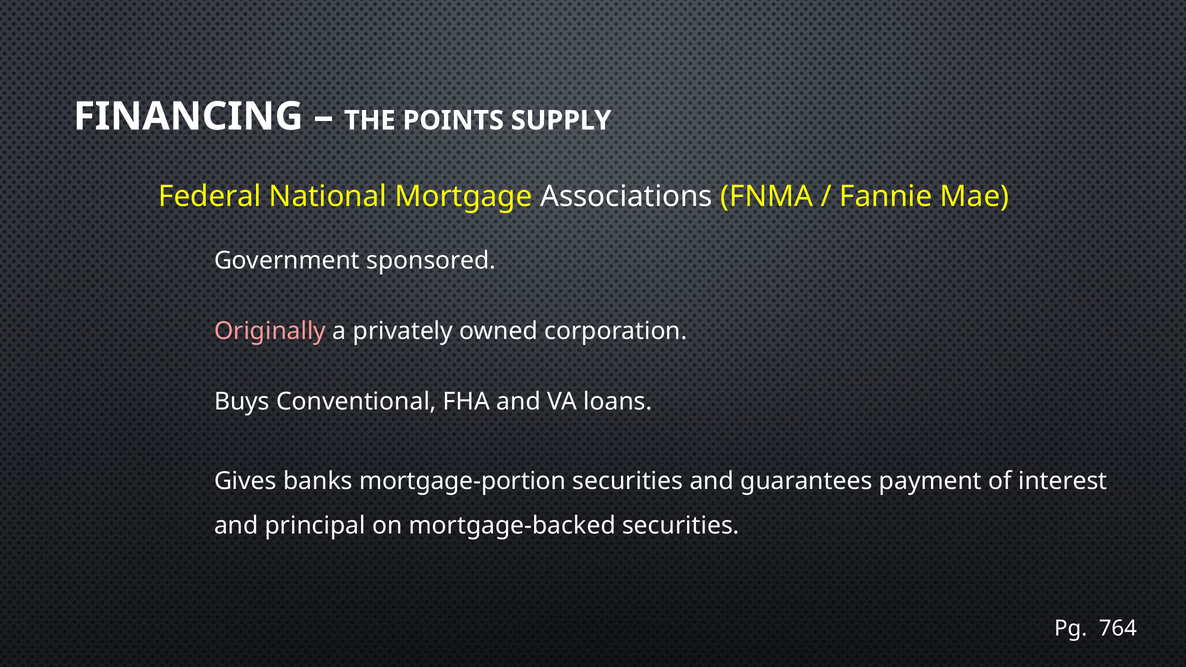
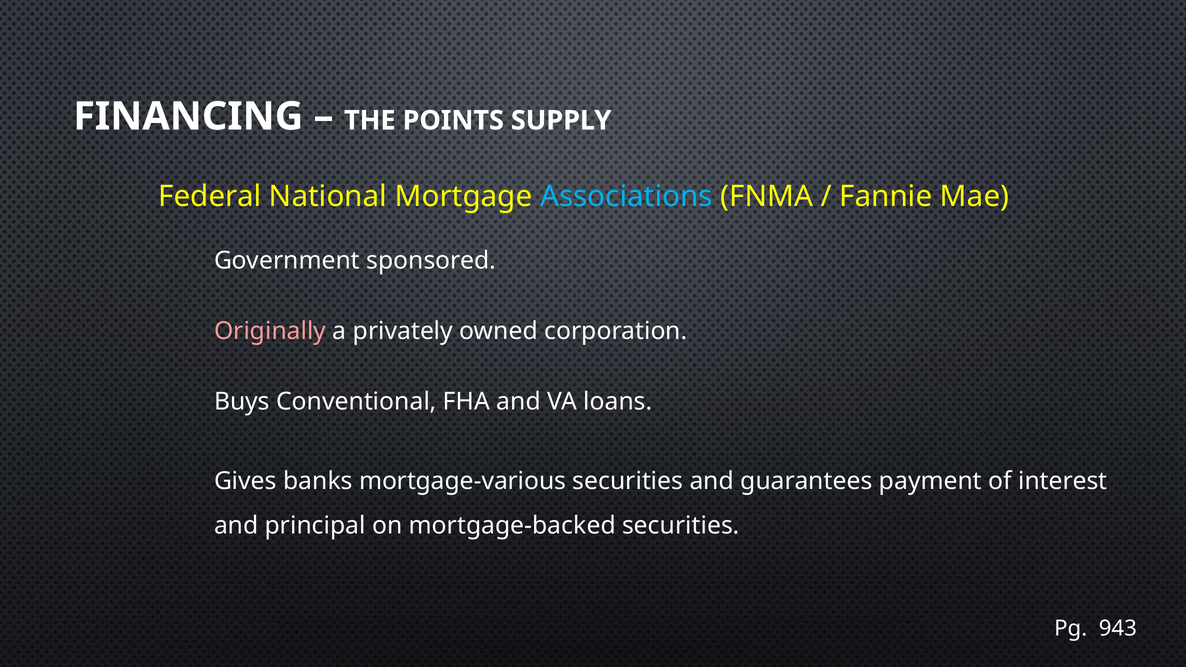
Associations colour: white -> light blue
mortgage-portion: mortgage-portion -> mortgage-various
764: 764 -> 943
